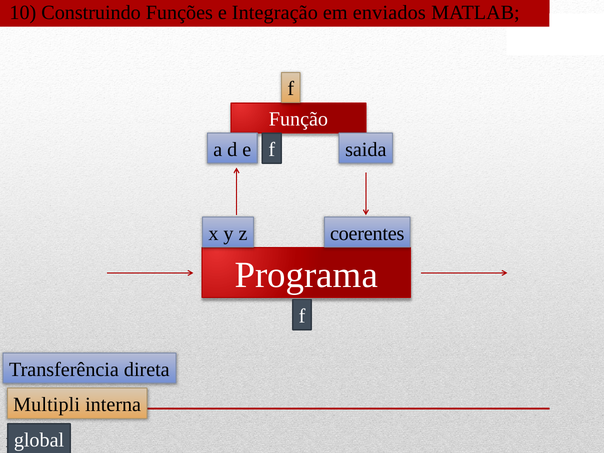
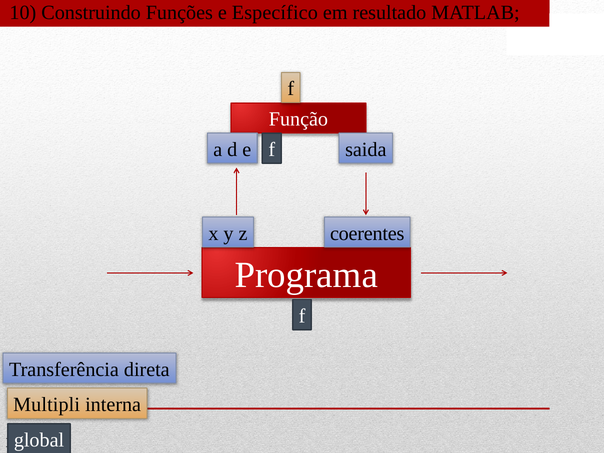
Integração: Integração -> Específico
enviados: enviados -> resultado
